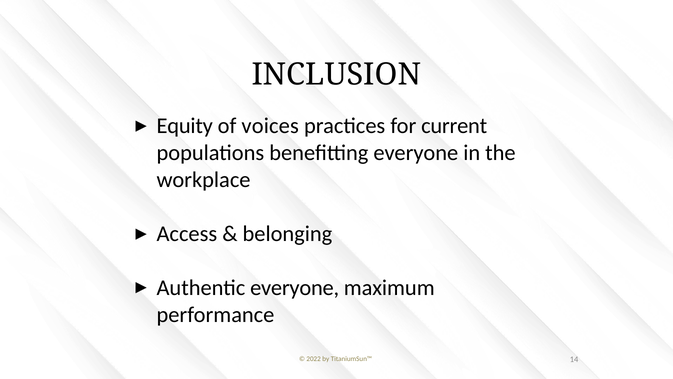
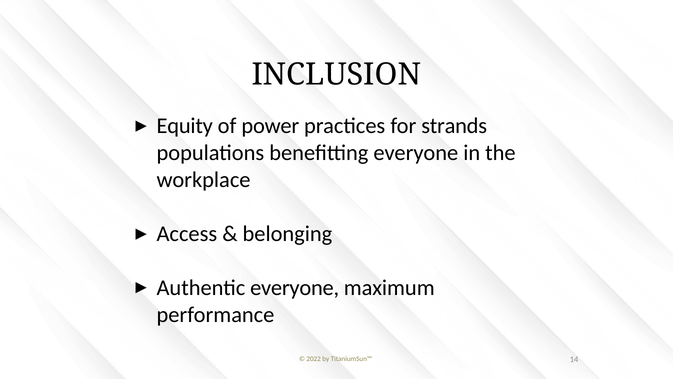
voices: voices -> power
current: current -> strands
